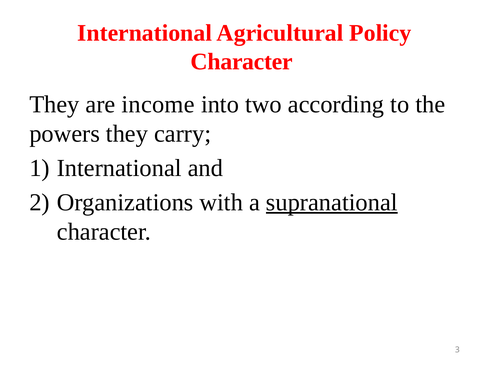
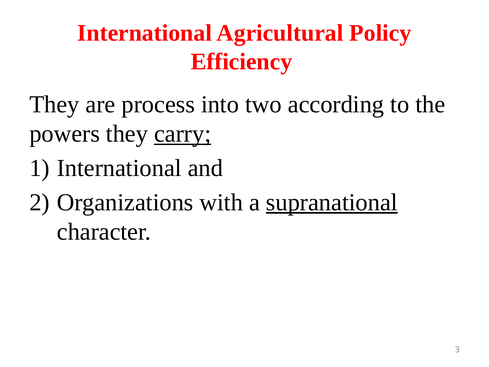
Character at (242, 62): Character -> Efficiency
income: income -> process
carry underline: none -> present
